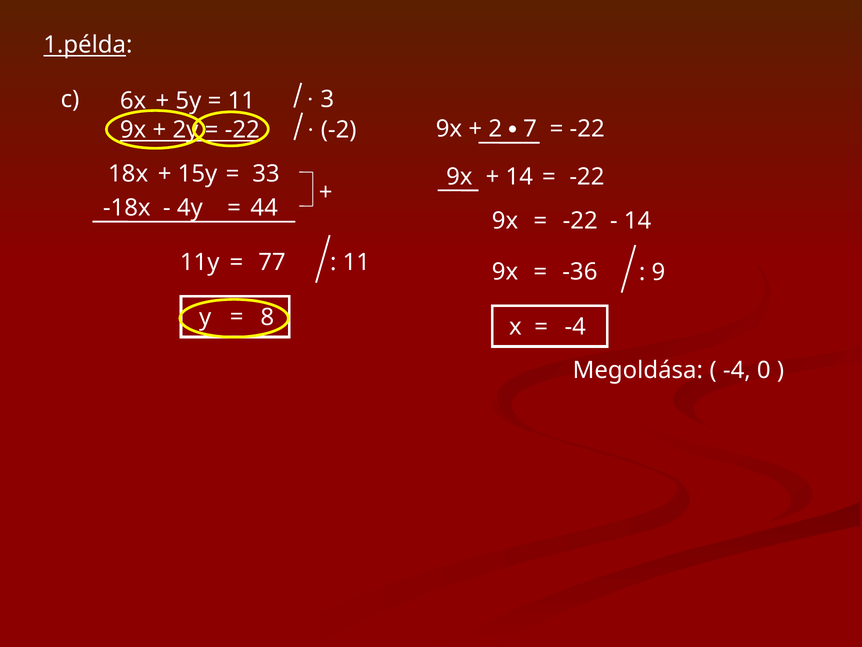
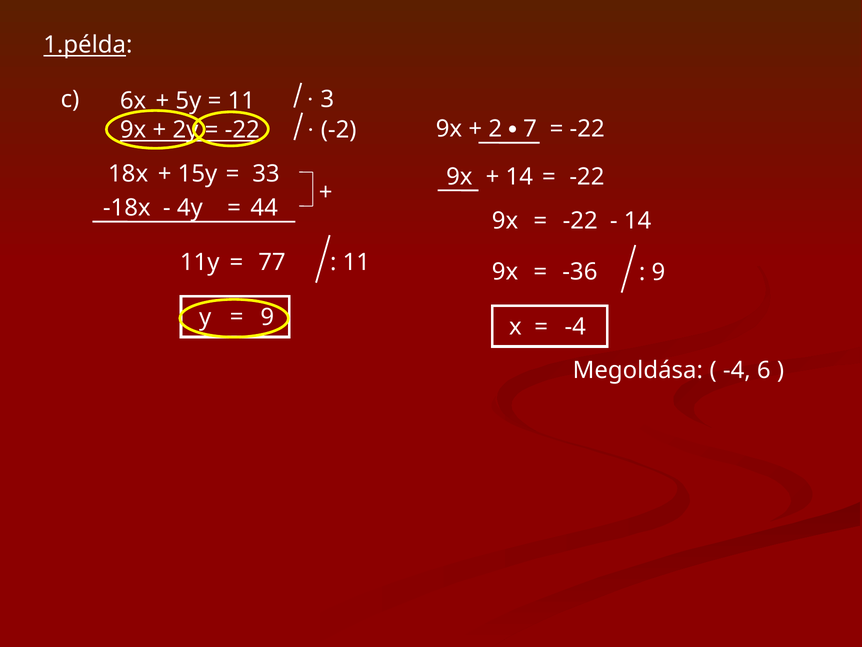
y 8: 8 -> 9
0: 0 -> 6
